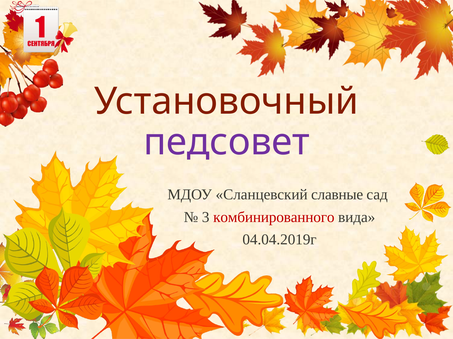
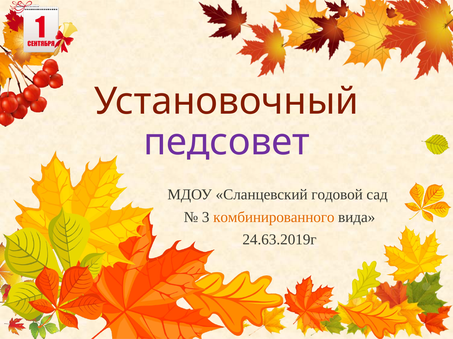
славные: славные -> годовой
комбинированного colour: red -> orange
04.04.2019г: 04.04.2019г -> 24.63.2019г
